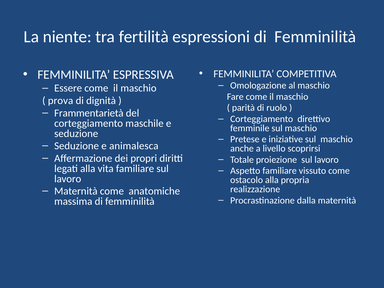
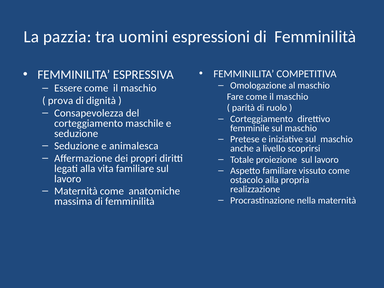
niente: niente -> pazzia
fertilità: fertilità -> uomini
Frammentarietà: Frammentarietà -> Consapevolezza
dalla: dalla -> nella
